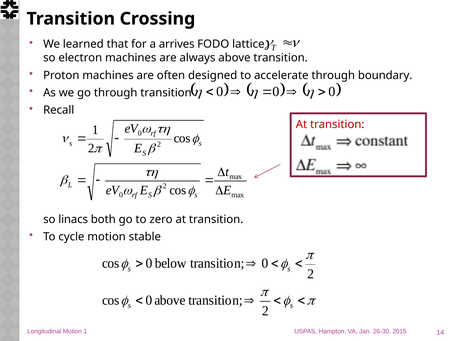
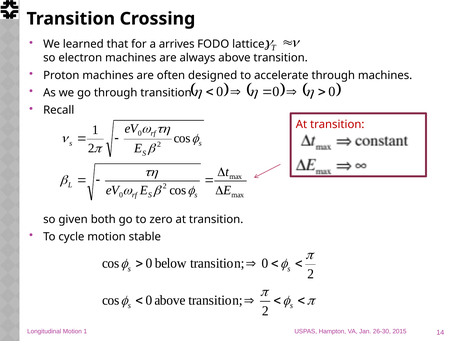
through boundary: boundary -> machines
linacs: linacs -> given
